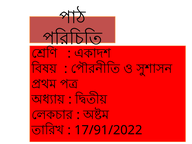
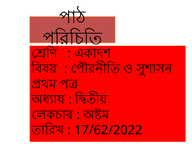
17/91/2022: 17/91/2022 -> 17/62/2022
